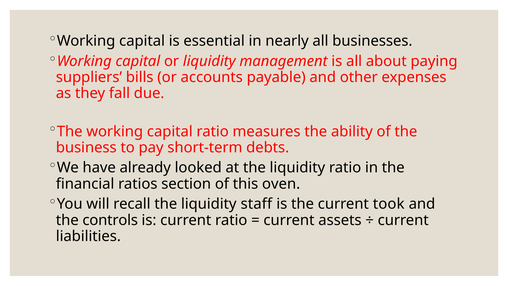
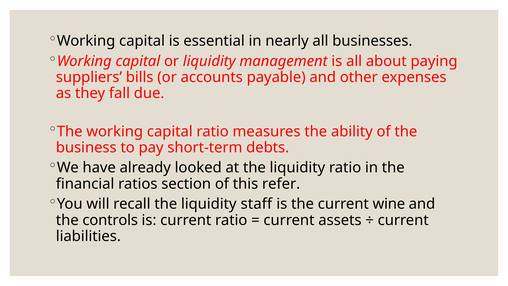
oven: oven -> refer
took: took -> wine
